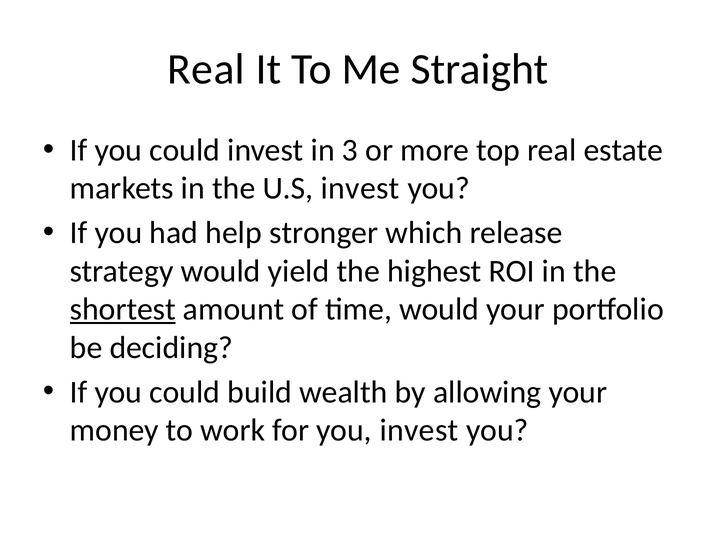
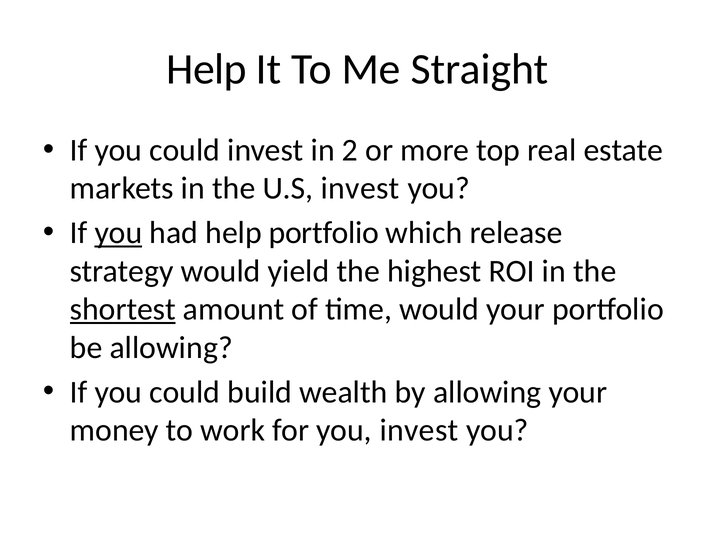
Real at (206, 69): Real -> Help
3: 3 -> 2
you at (119, 233) underline: none -> present
help stronger: stronger -> portfolio
be deciding: deciding -> allowing
